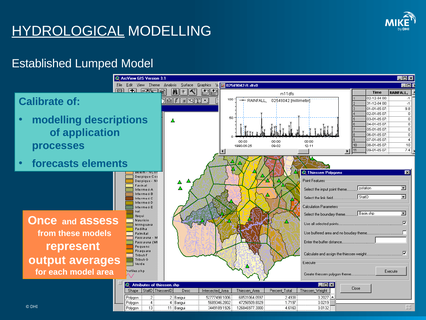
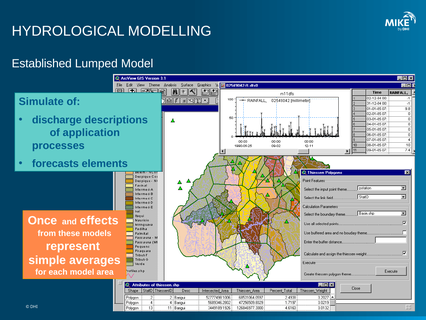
HYDROLOGICAL underline: present -> none
Calibrate: Calibrate -> Simulate
modelling at (57, 120): modelling -> discharge
assess: assess -> effects
output: output -> simple
